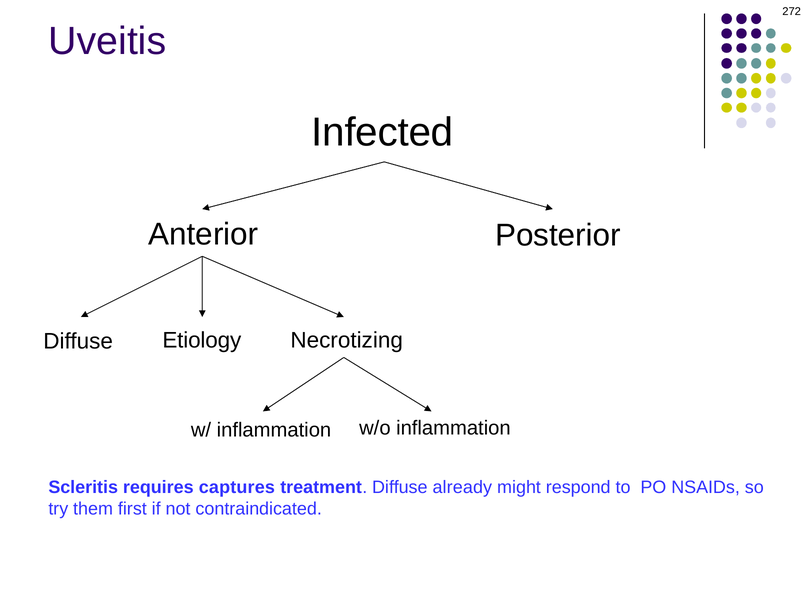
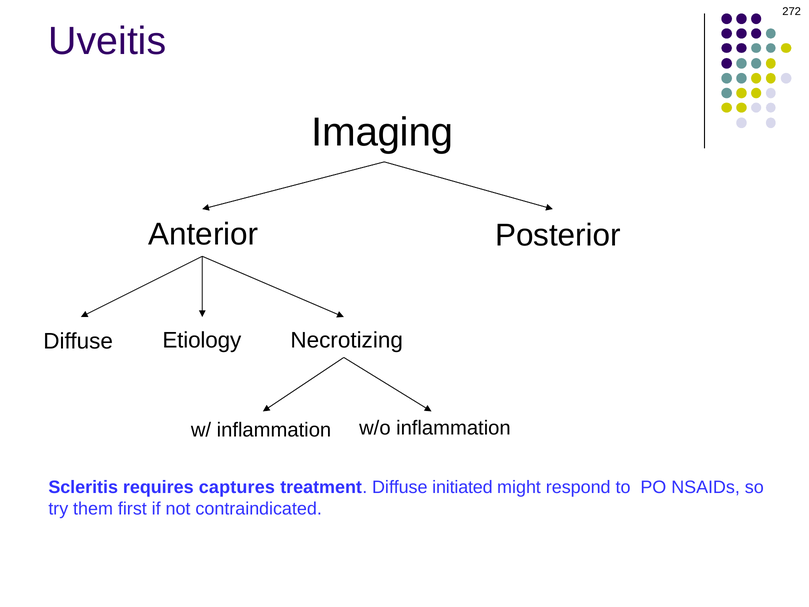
Infected: Infected -> Imaging
already: already -> initiated
